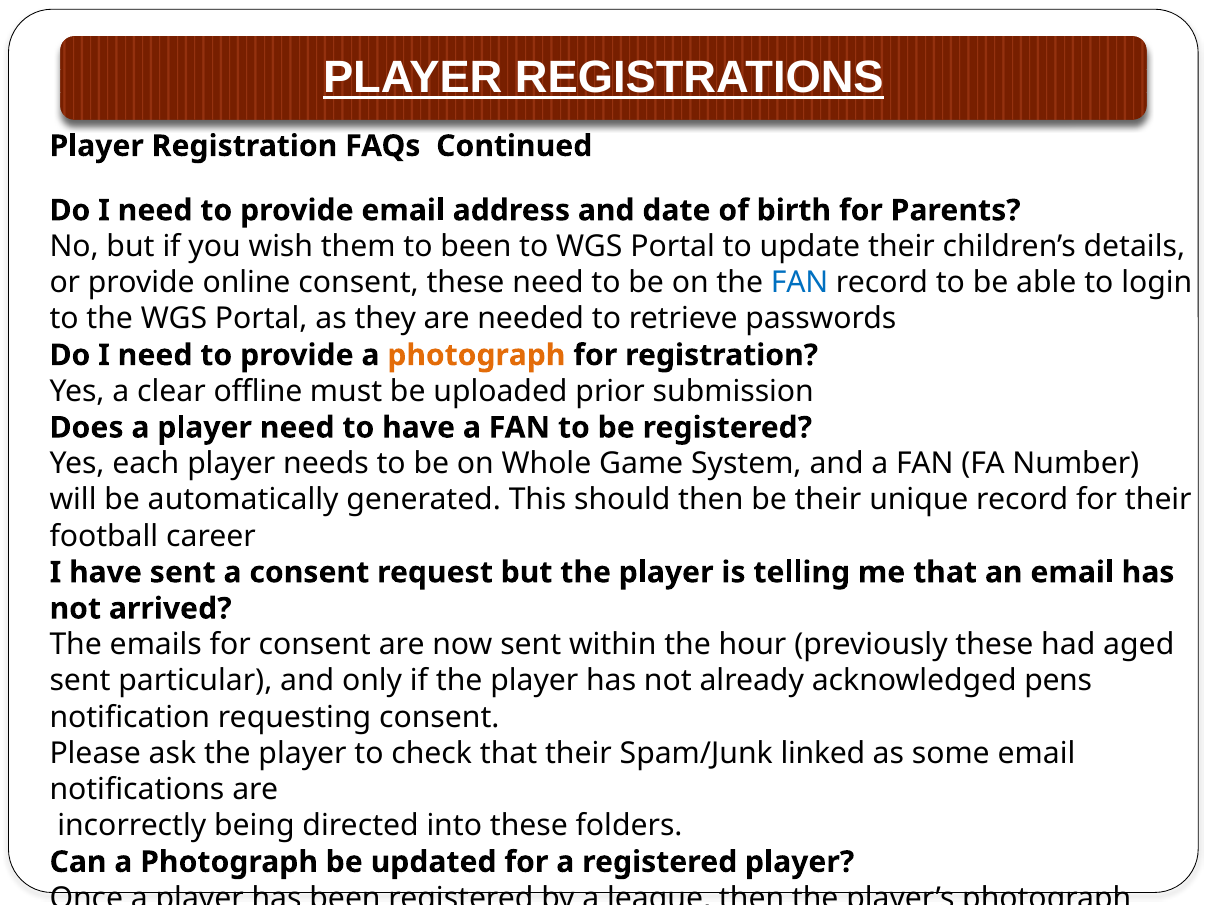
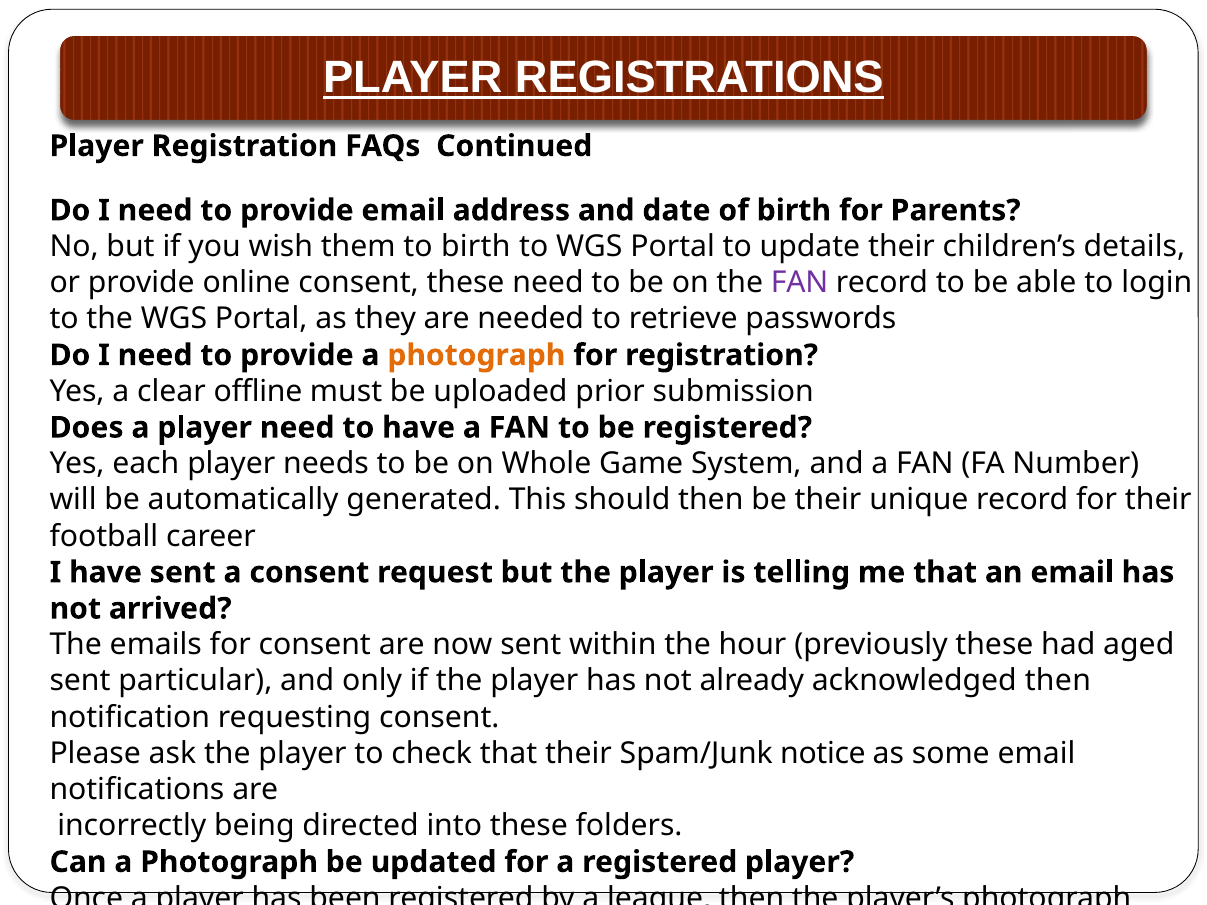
to been: been -> birth
FAN at (800, 283) colour: blue -> purple
acknowledged pens: pens -> then
linked: linked -> notice
